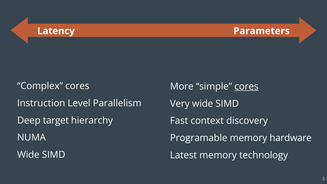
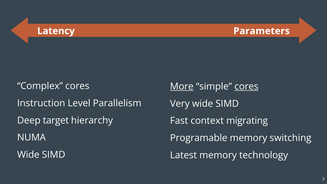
More underline: none -> present
discovery: discovery -> migrating
hardware: hardware -> switching
